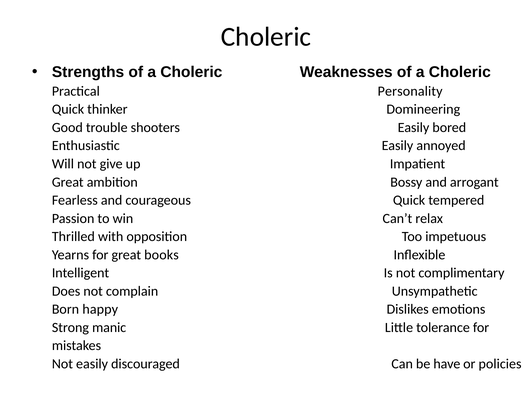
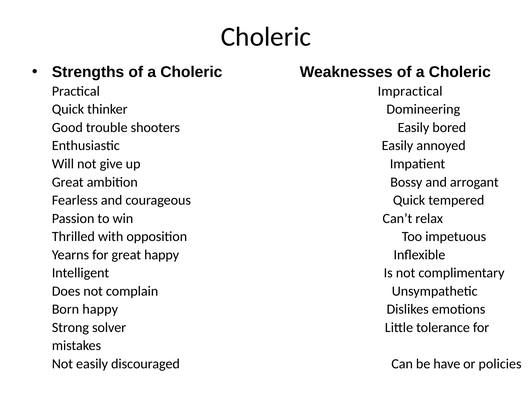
Personality: Personality -> Impractical
great books: books -> happy
manic: manic -> solver
